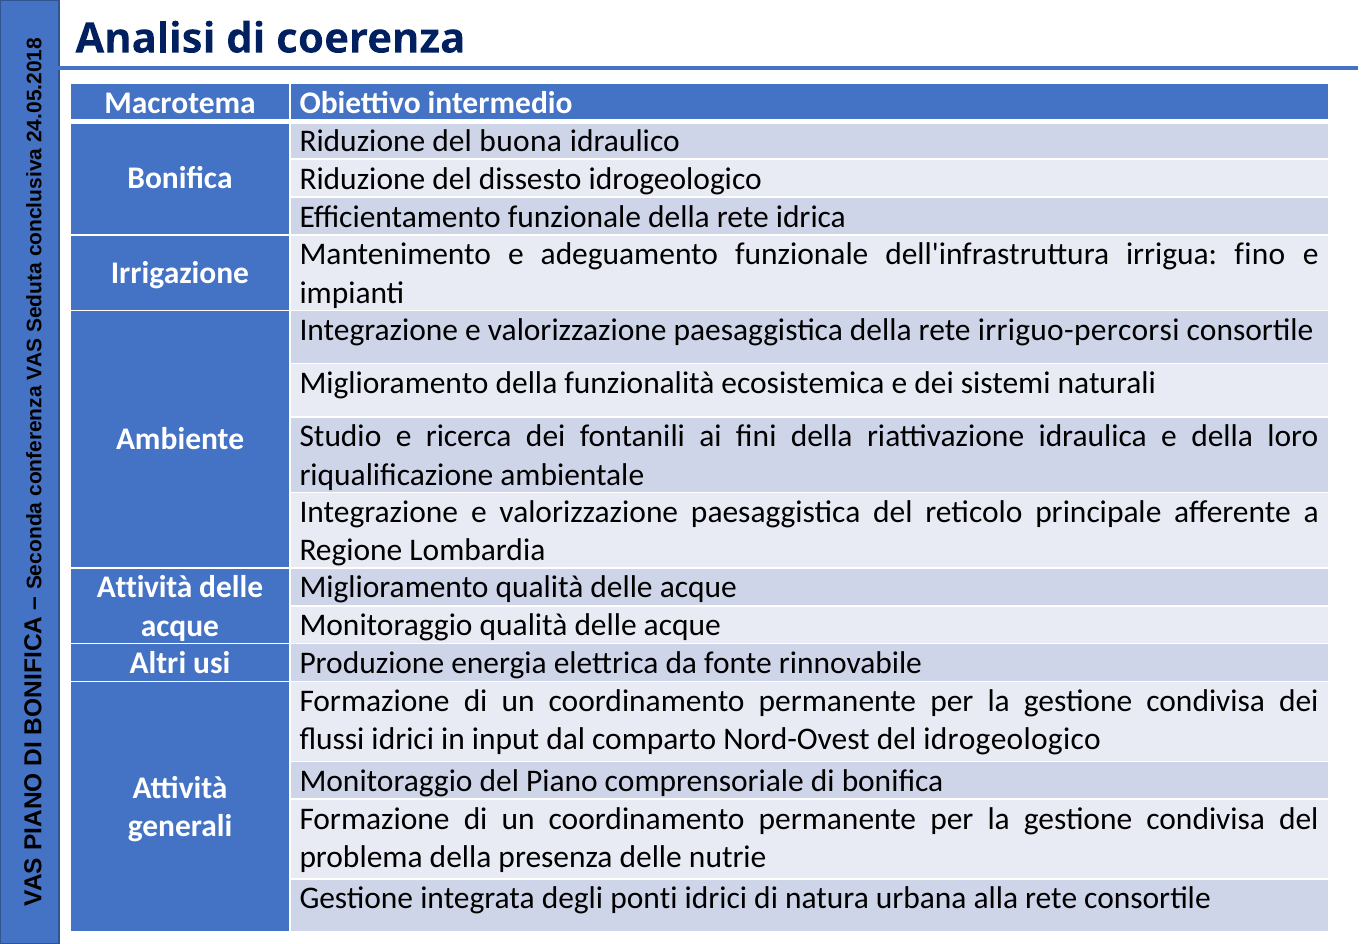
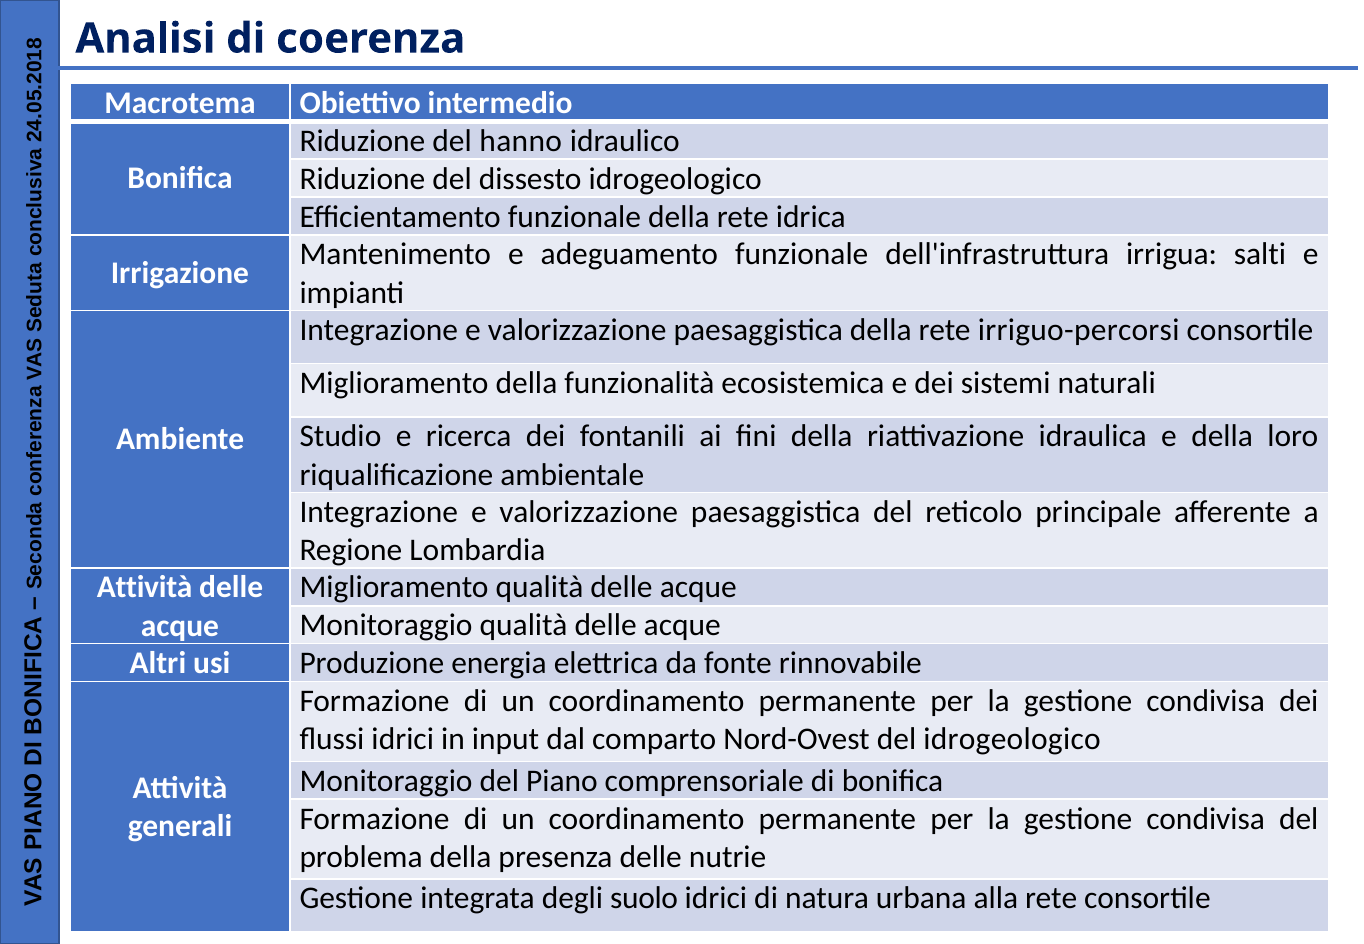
buona: buona -> hanno
fino: fino -> salti
ponti: ponti -> suolo
